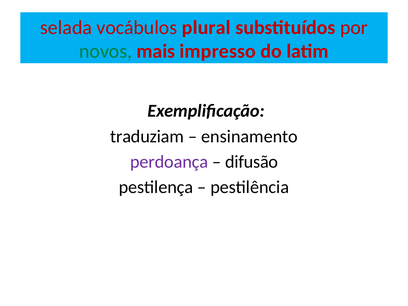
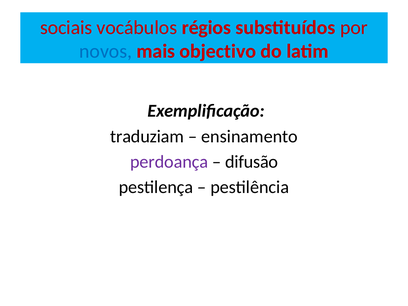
selada: selada -> sociais
plural: plural -> régios
novos colour: green -> blue
impresso: impresso -> objectivo
